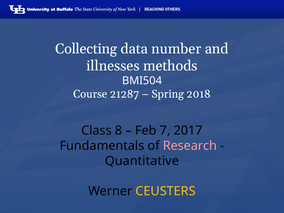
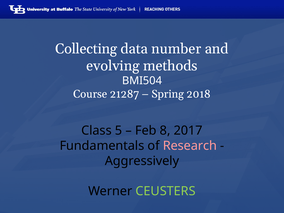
illnesses: illnesses -> evolving
8: 8 -> 5
7: 7 -> 8
Quantitative: Quantitative -> Aggressively
CEUSTERS colour: yellow -> light green
